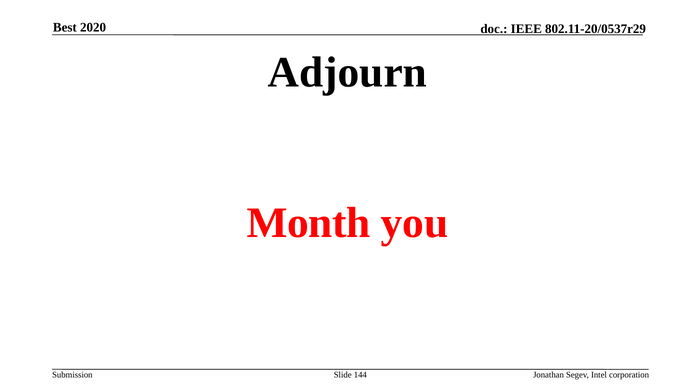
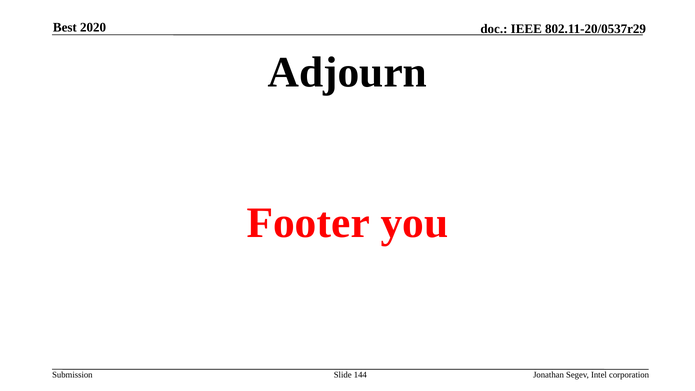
Month: Month -> Footer
